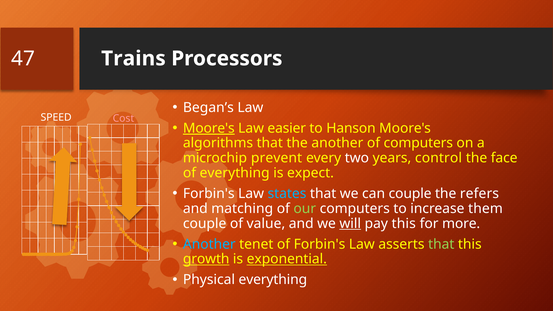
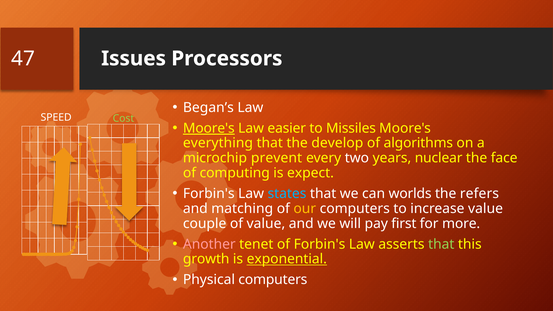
Trains: Trains -> Issues
Cost colour: pink -> light green
Hanson: Hanson -> Missiles
algorithms: algorithms -> everything
the another: another -> develop
of computers: computers -> algorithms
control: control -> nuclear
of everything: everything -> computing
can couple: couple -> worlds
our colour: light green -> yellow
increase them: them -> value
will underline: present -> none
pay this: this -> first
Another at (209, 244) colour: light blue -> pink
growth underline: present -> none
Physical everything: everything -> computers
